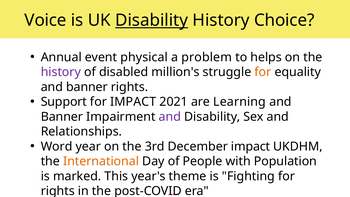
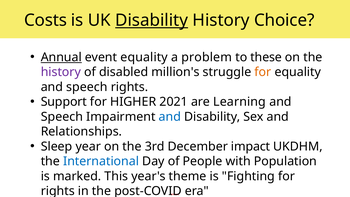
Voice: Voice -> Costs
Annual underline: none -> present
event physical: physical -> equality
helps: helps -> these
banner at (87, 87): banner -> speech
for IMPACT: IMPACT -> HIGHER
Banner at (62, 117): Banner -> Speech
and at (170, 117) colour: purple -> blue
Word: Word -> Sleep
International colour: orange -> blue
